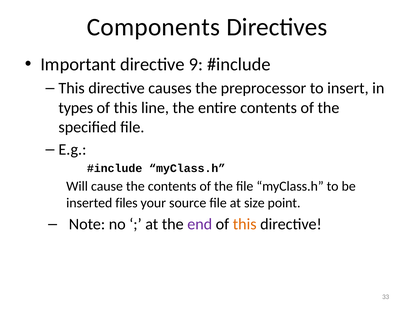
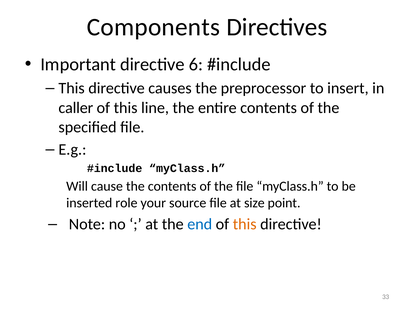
9: 9 -> 6
types: types -> caller
files: files -> role
end colour: purple -> blue
